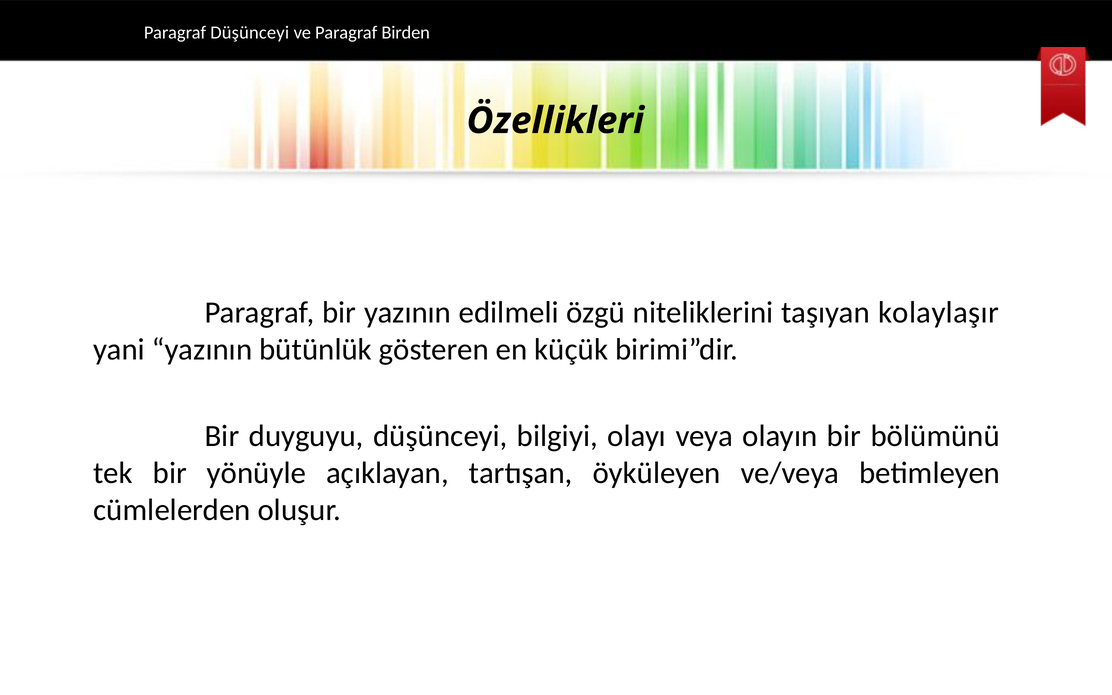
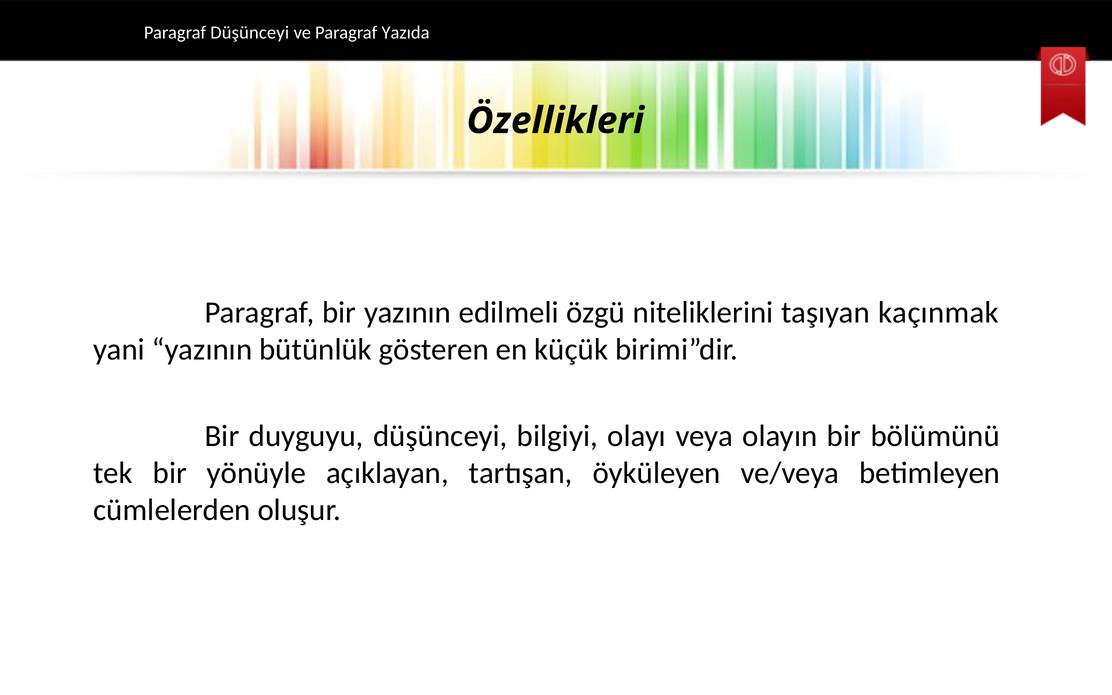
Birden: Birden -> Yazıda
kolaylaşır: kolaylaşır -> kaçınmak
